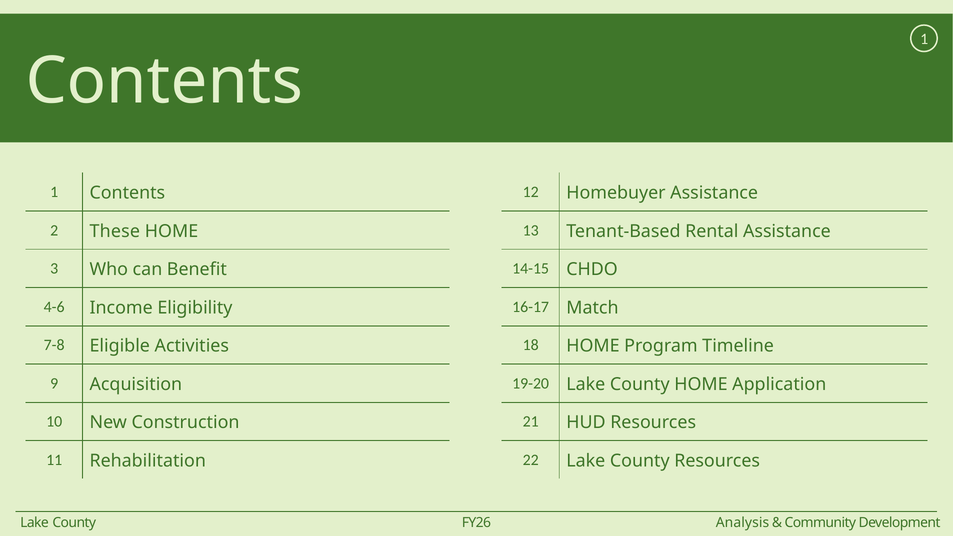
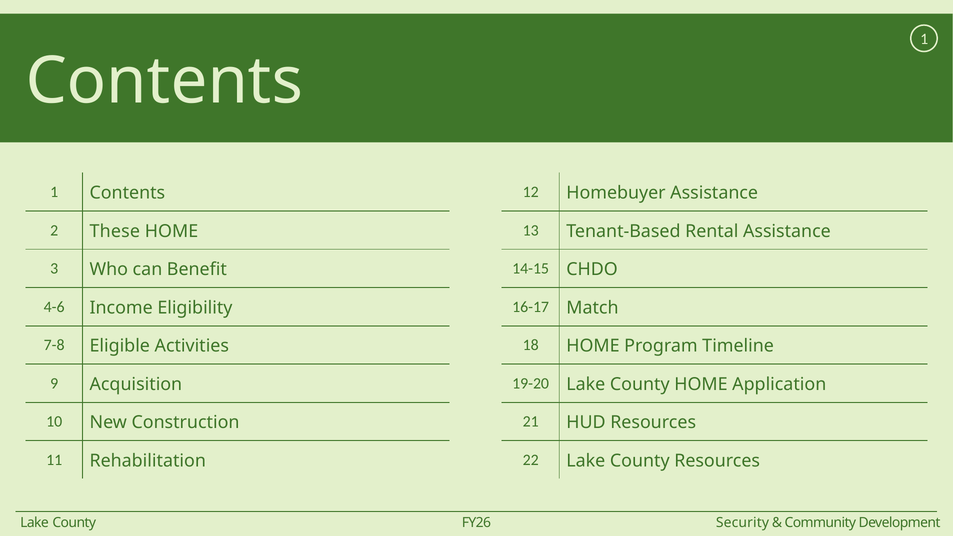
Analysis: Analysis -> Security
